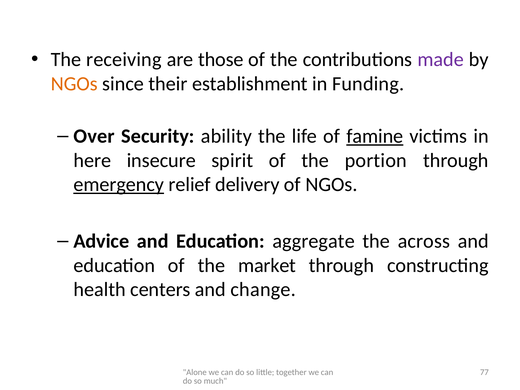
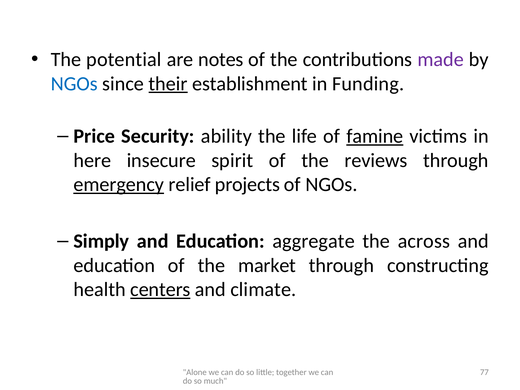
receiving: receiving -> potential
those: those -> notes
NGOs at (74, 84) colour: orange -> blue
their underline: none -> present
Over: Over -> Price
portion: portion -> reviews
delivery: delivery -> projects
Advice: Advice -> Simply
centers underline: none -> present
change: change -> climate
